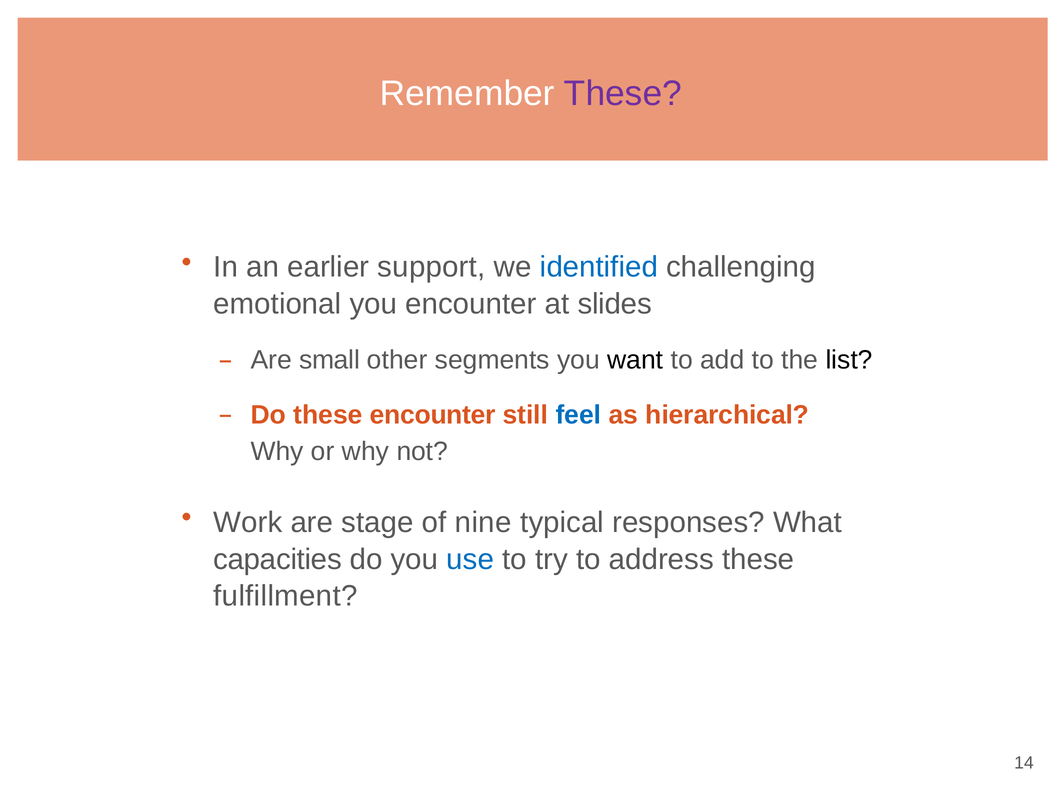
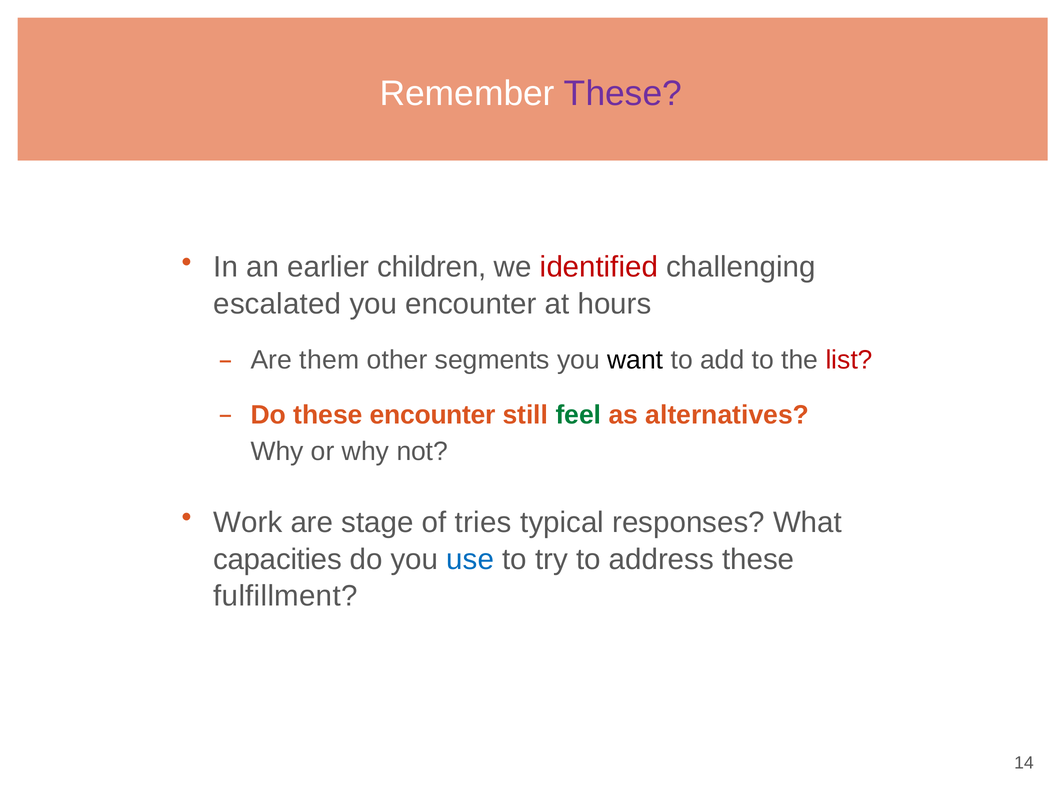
support: support -> children
identified colour: blue -> red
emotional: emotional -> escalated
slides: slides -> hours
small: small -> them
list colour: black -> red
feel colour: blue -> green
hierarchical: hierarchical -> alternatives
nine: nine -> tries
